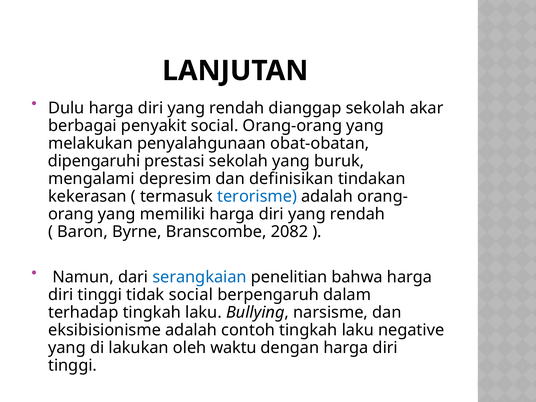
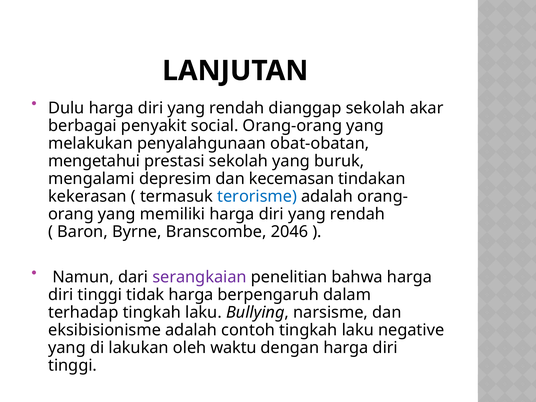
dipengaruhi: dipengaruhi -> mengetahui
definisikan: definisikan -> kecemasan
2082: 2082 -> 2046
serangkaian colour: blue -> purple
tidak social: social -> harga
